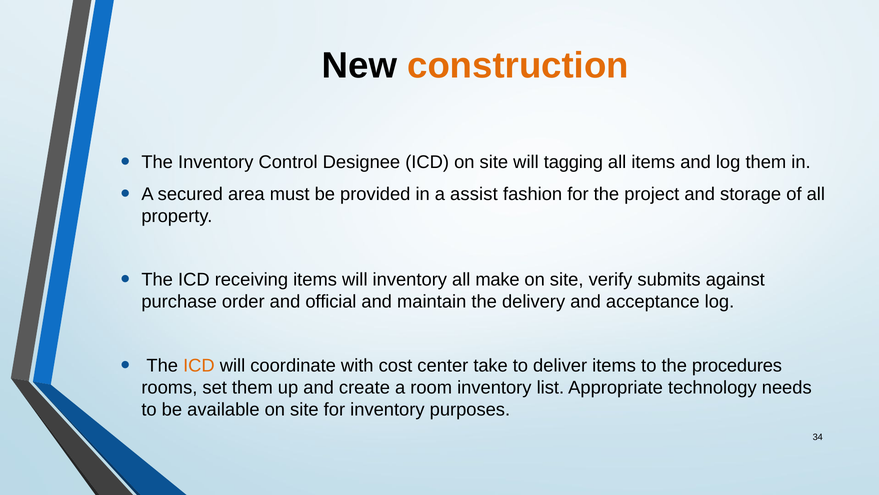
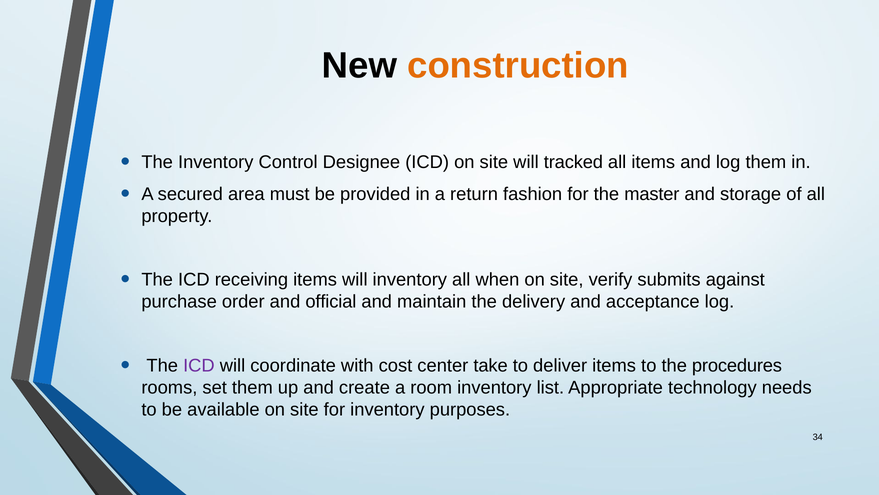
tagging: tagging -> tracked
assist: assist -> return
project: project -> master
make: make -> when
ICD at (199, 365) colour: orange -> purple
